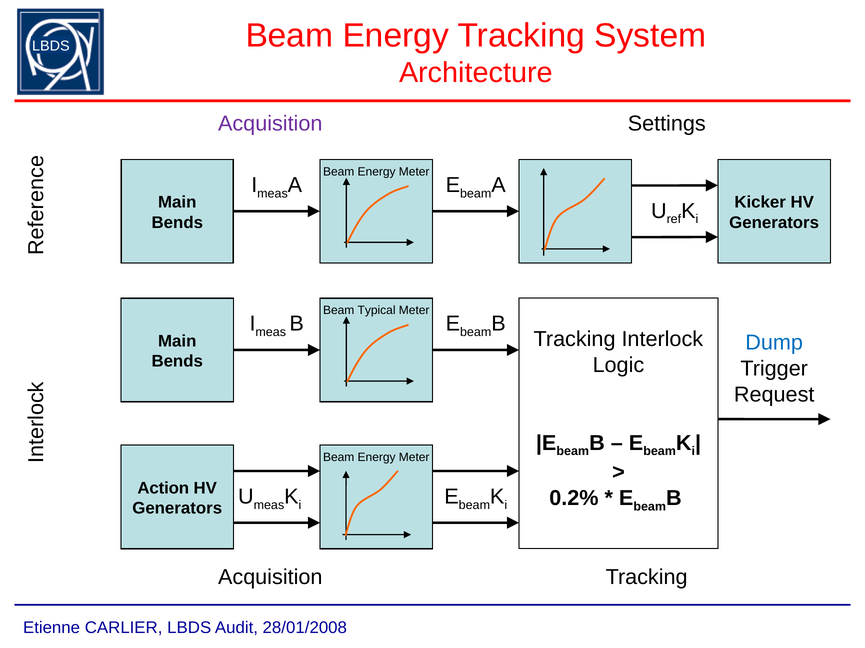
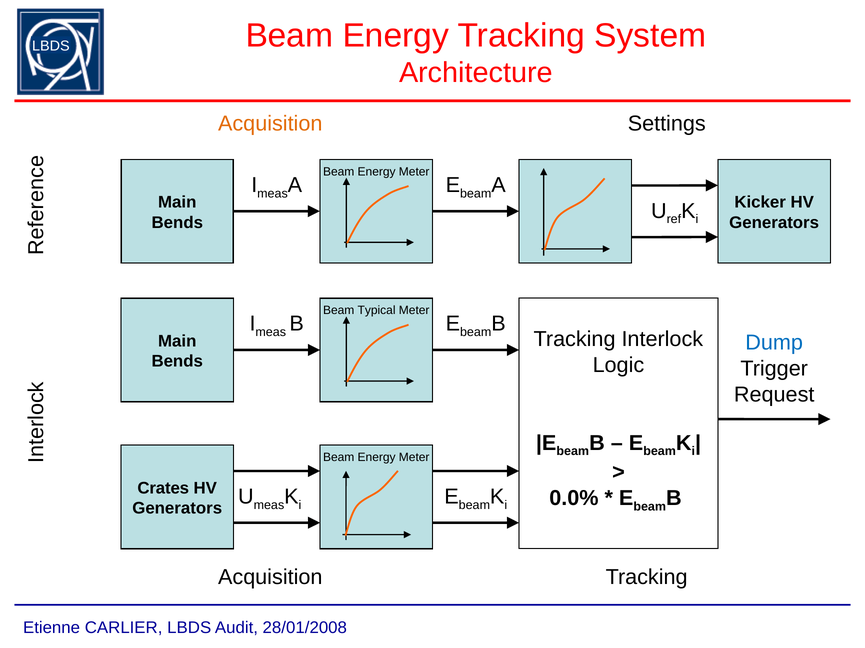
Acquisition at (270, 124) colour: purple -> orange
Action: Action -> Crates
0.2%: 0.2% -> 0.0%
